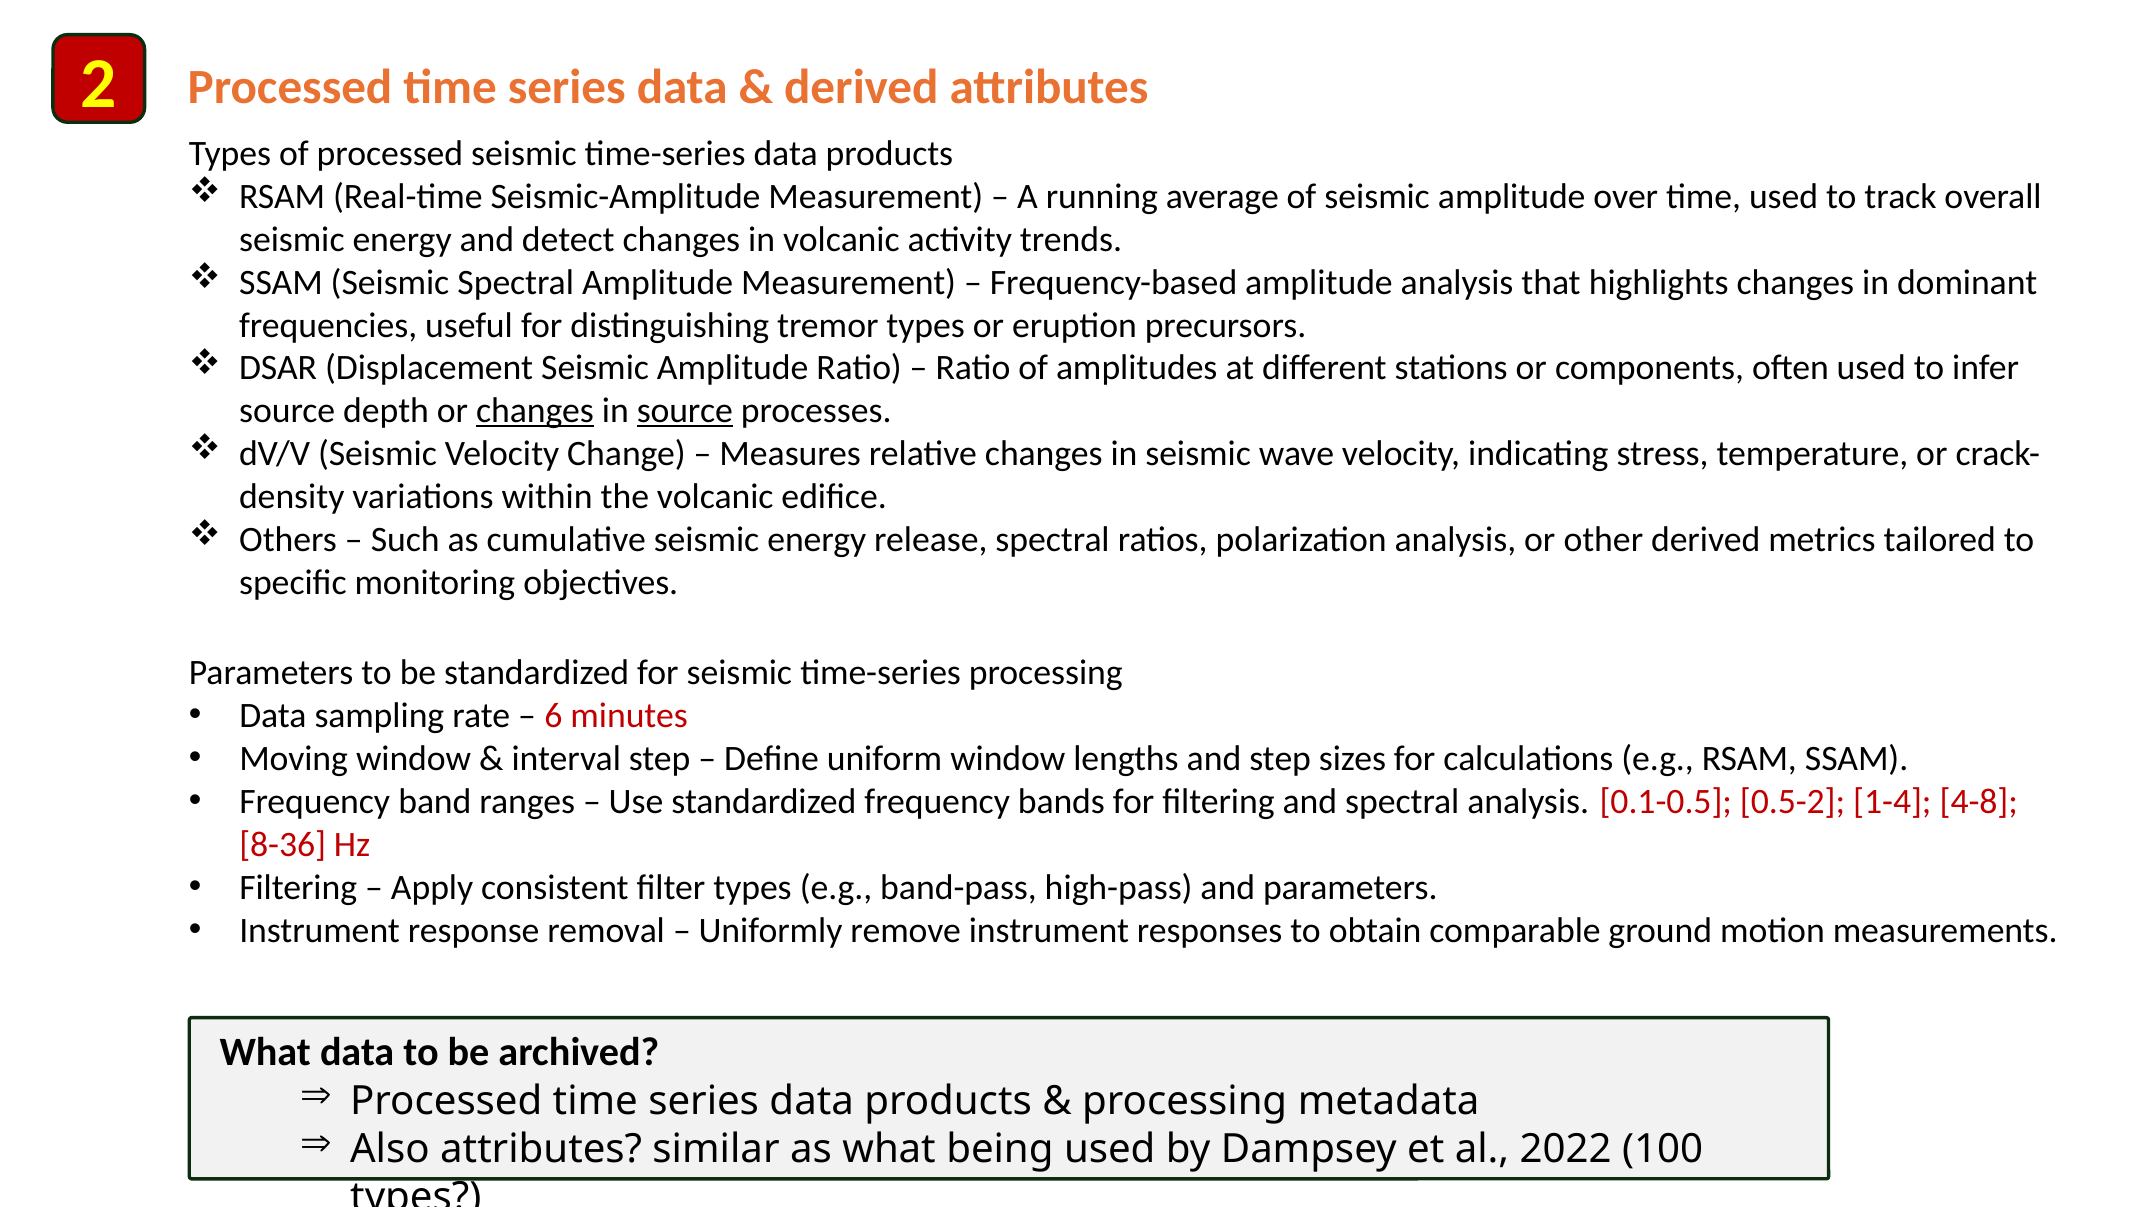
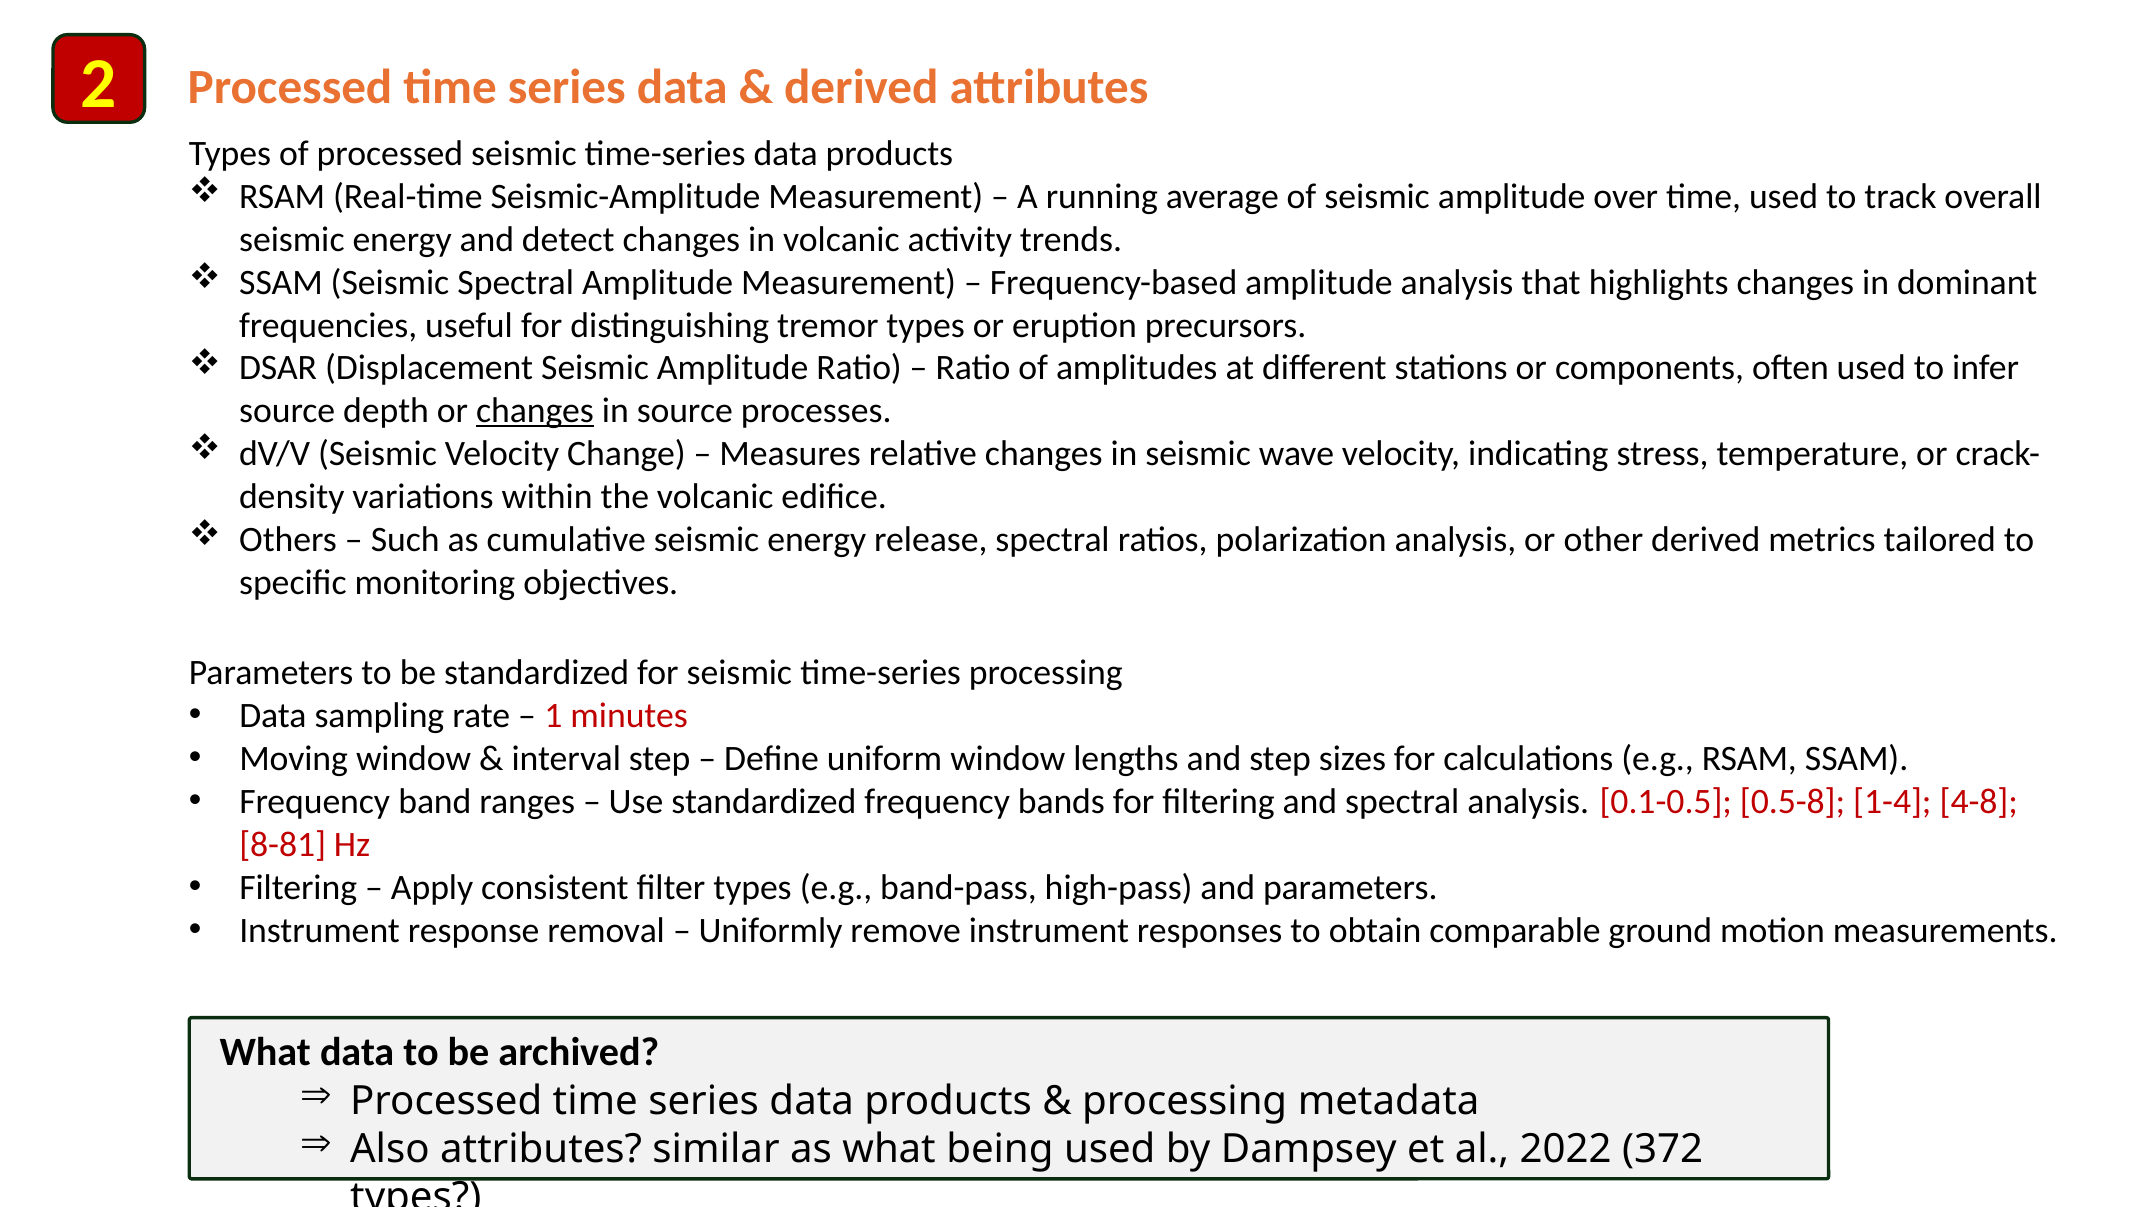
source at (685, 411) underline: present -> none
6: 6 -> 1
0.5-2: 0.5-2 -> 0.5-8
8-36: 8-36 -> 8-81
100: 100 -> 372
